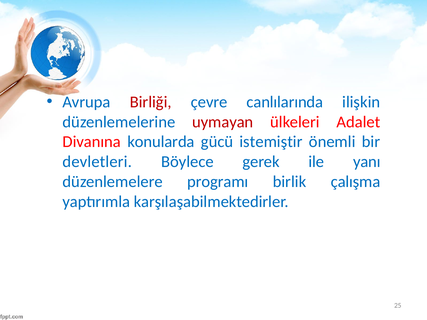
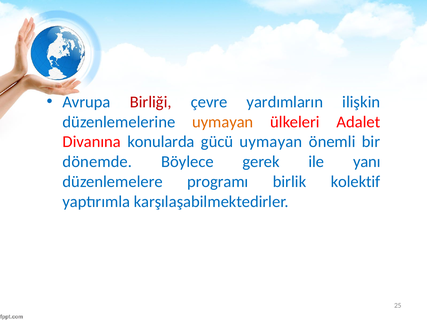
canlılarında: canlılarında -> yardımların
uymayan at (223, 122) colour: red -> orange
gücü istemiştir: istemiştir -> uymayan
devletleri: devletleri -> dönemde
çalışma: çalışma -> kolektif
